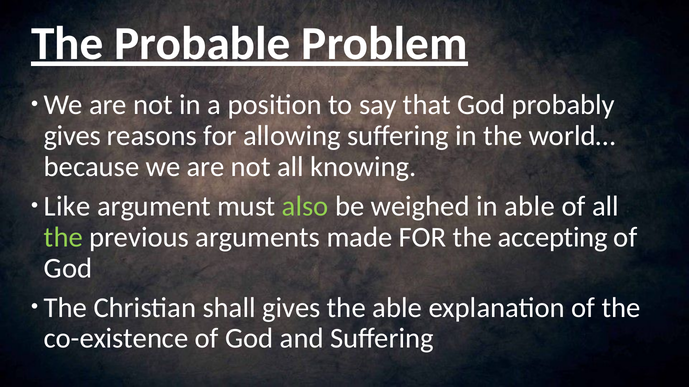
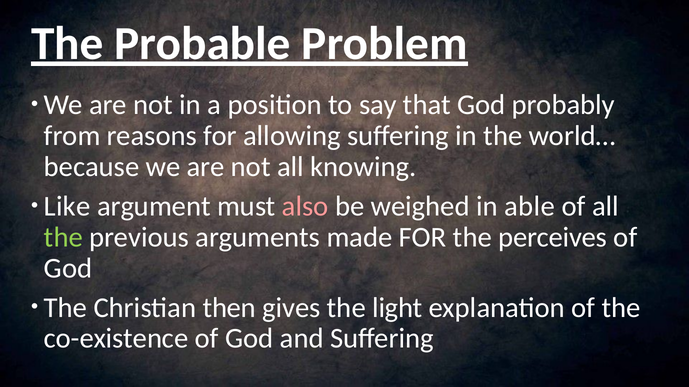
gives at (72, 136): gives -> from
also colour: light green -> pink
accepting: accepting -> perceives
shall: shall -> then
the able: able -> light
